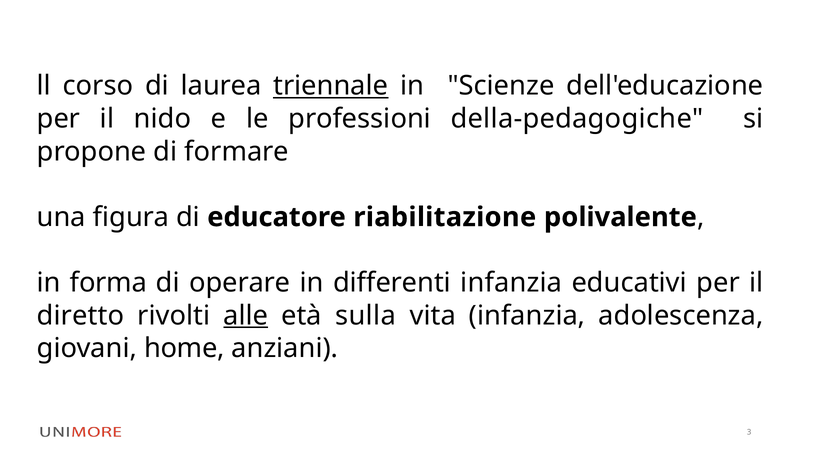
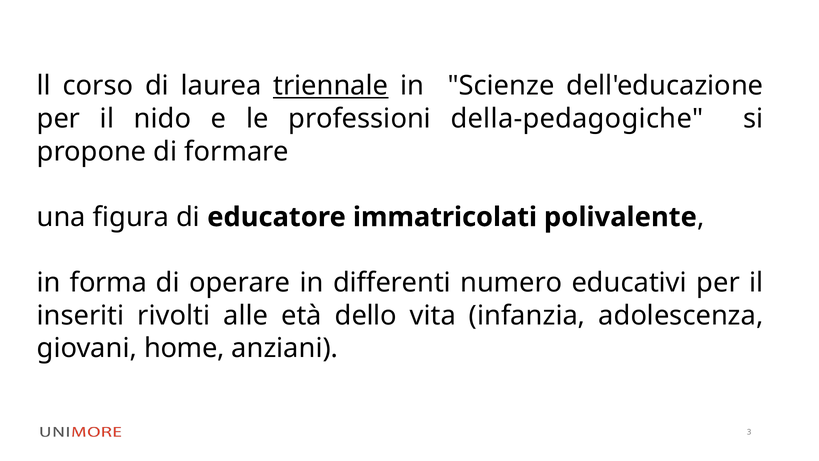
riabilitazione: riabilitazione -> immatricolati
differenti infanzia: infanzia -> numero
diretto: diretto -> inseriti
alle underline: present -> none
sulla: sulla -> dello
